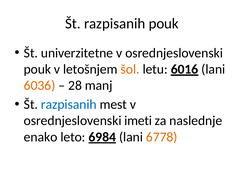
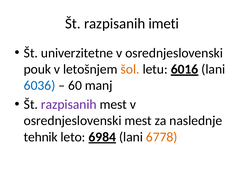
razpisanih pouk: pouk -> imeti
6036 colour: orange -> blue
28: 28 -> 60
razpisanih at (69, 104) colour: blue -> purple
osrednjeslovenski imeti: imeti -> mest
enako: enako -> tehnik
